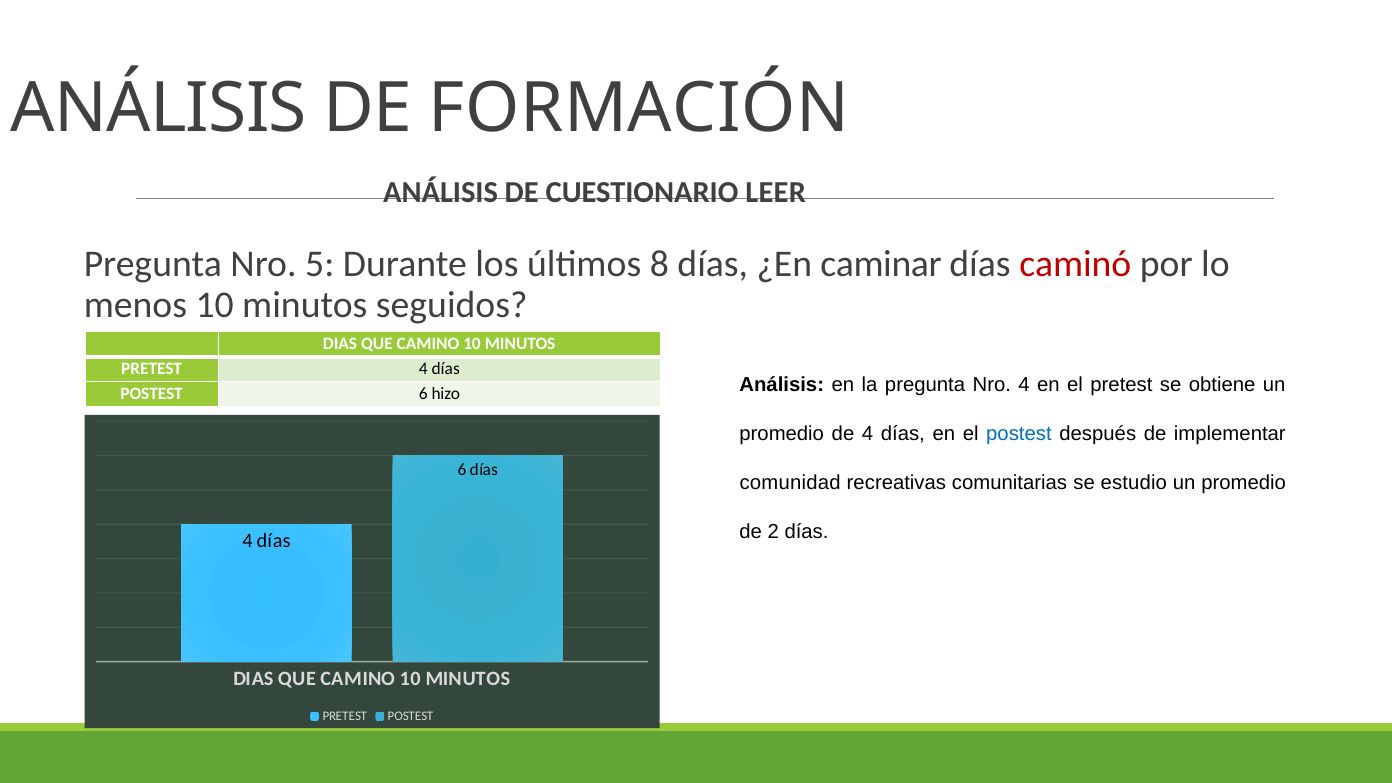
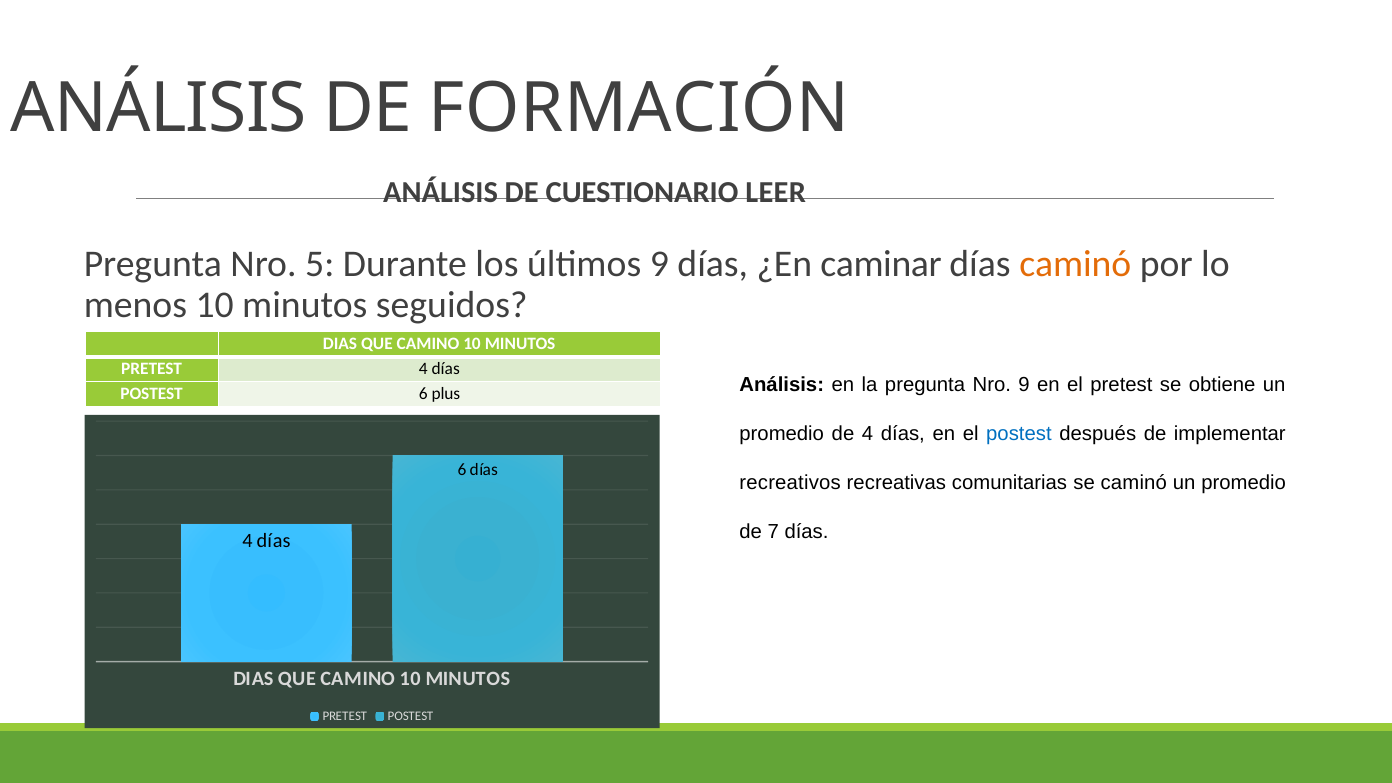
últimos 8: 8 -> 9
caminó at (1075, 264) colour: red -> orange
Nro 4: 4 -> 9
hizo: hizo -> plus
comunidad: comunidad -> recreativos
se estudio: estudio -> caminó
2: 2 -> 7
